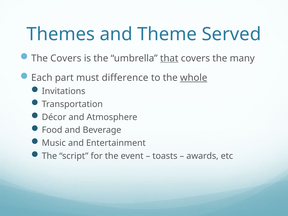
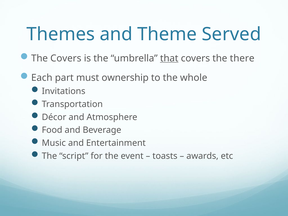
many: many -> there
difference: difference -> ownership
whole underline: present -> none
